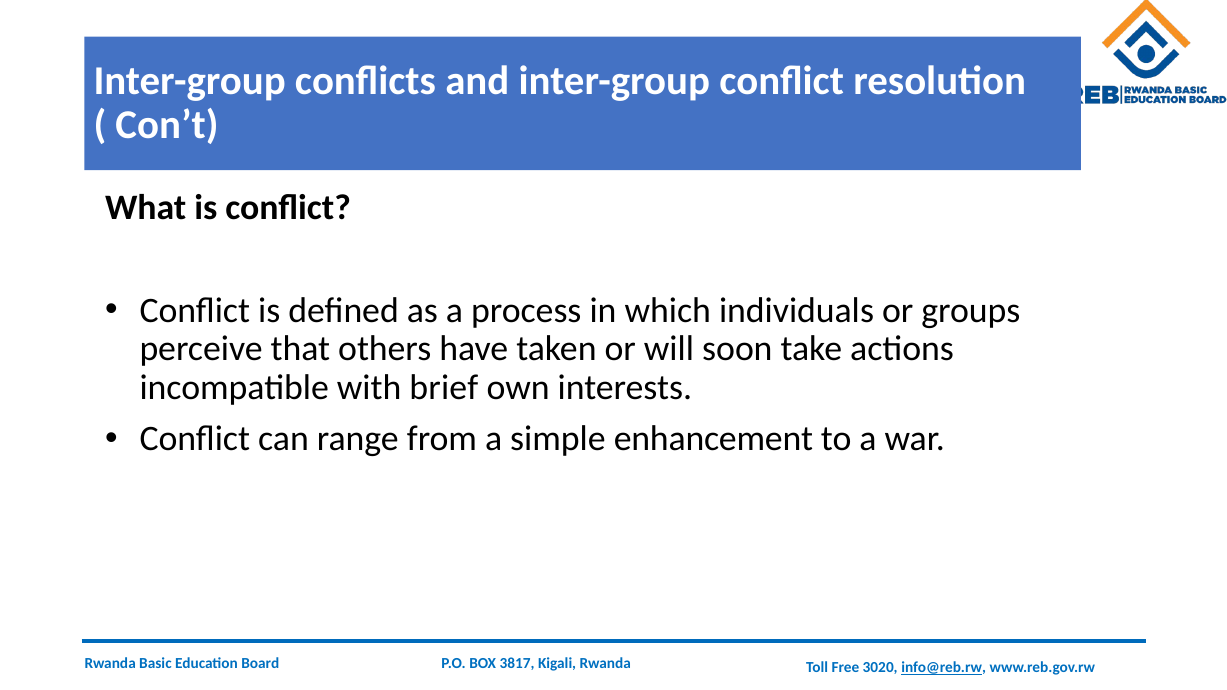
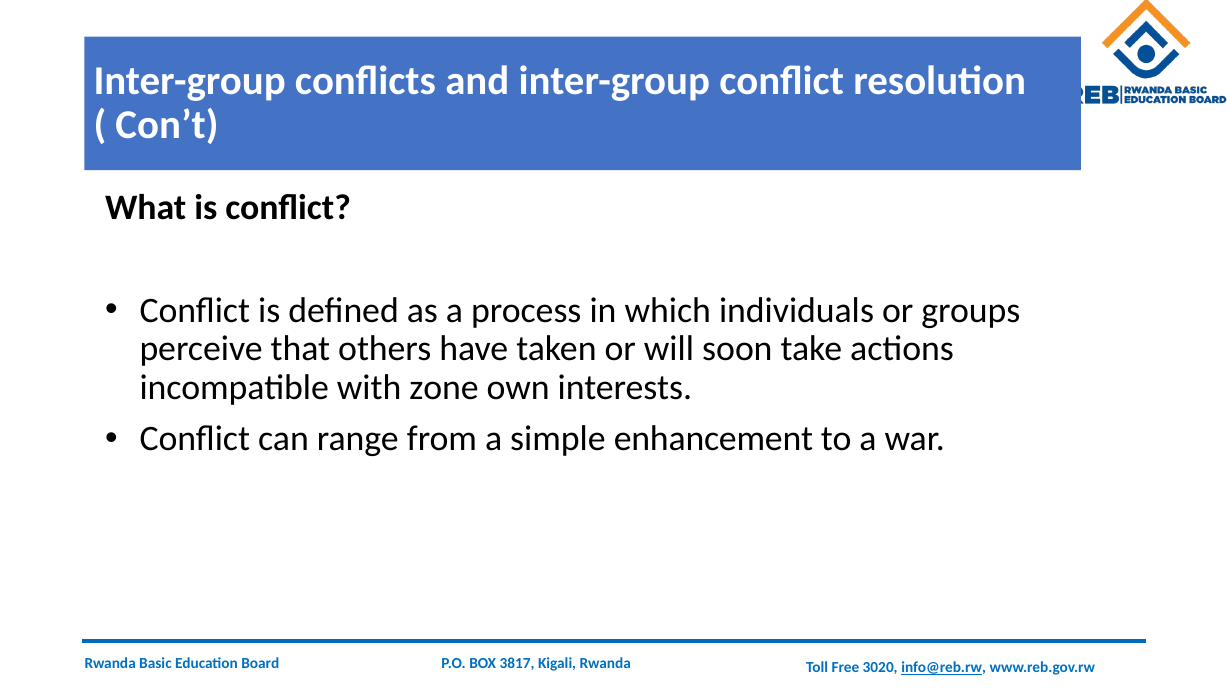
brief: brief -> zone
